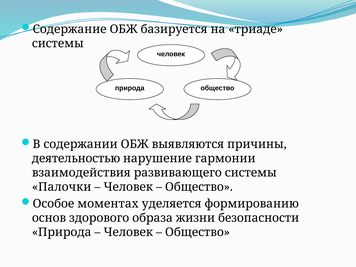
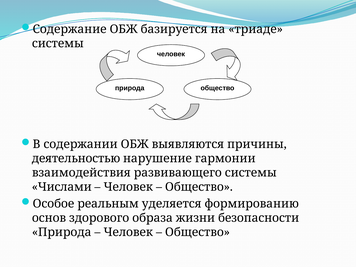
Палочки: Палочки -> Числами
моментах: моментах -> реальным
